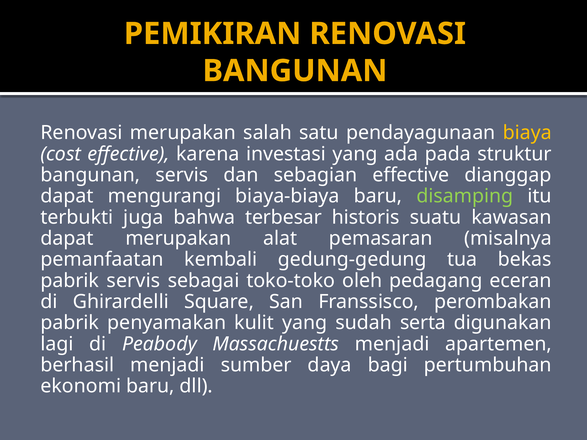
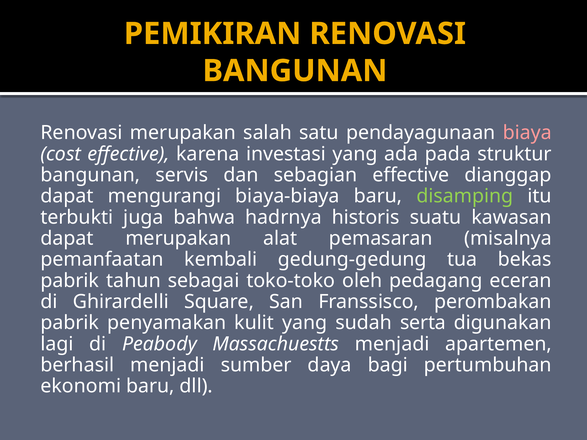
biaya colour: yellow -> pink
terbesar: terbesar -> hadrnya
pabrik servis: servis -> tahun
